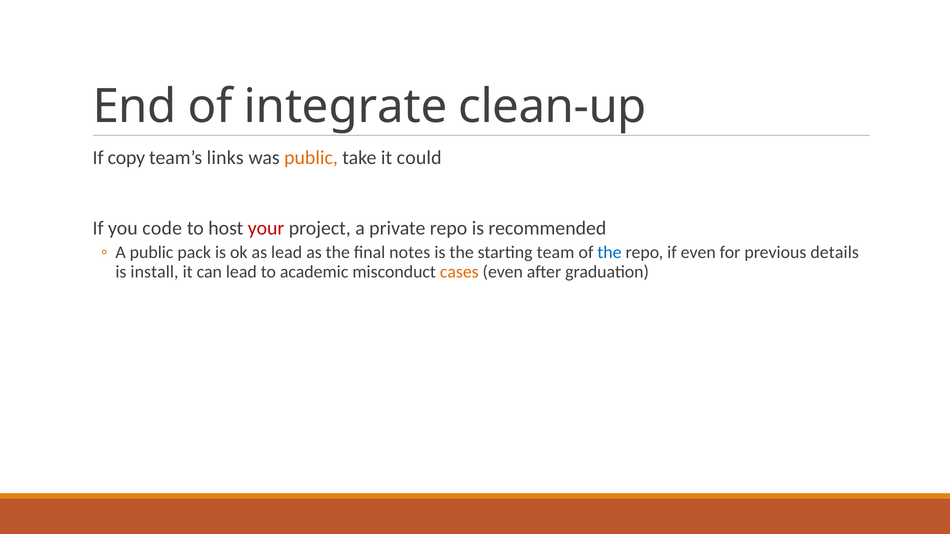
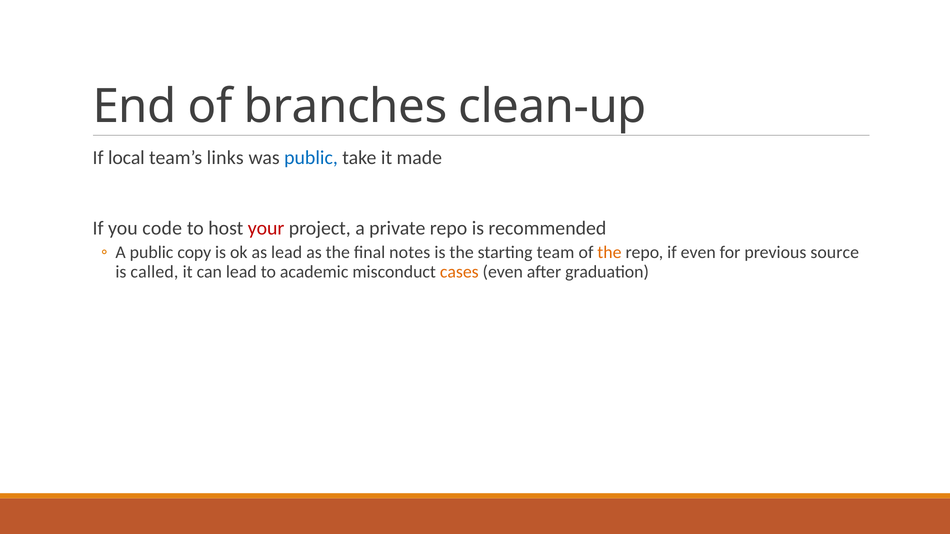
integrate: integrate -> branches
copy: copy -> local
public at (311, 158) colour: orange -> blue
could: could -> made
pack: pack -> copy
the at (609, 253) colour: blue -> orange
details: details -> source
install: install -> called
